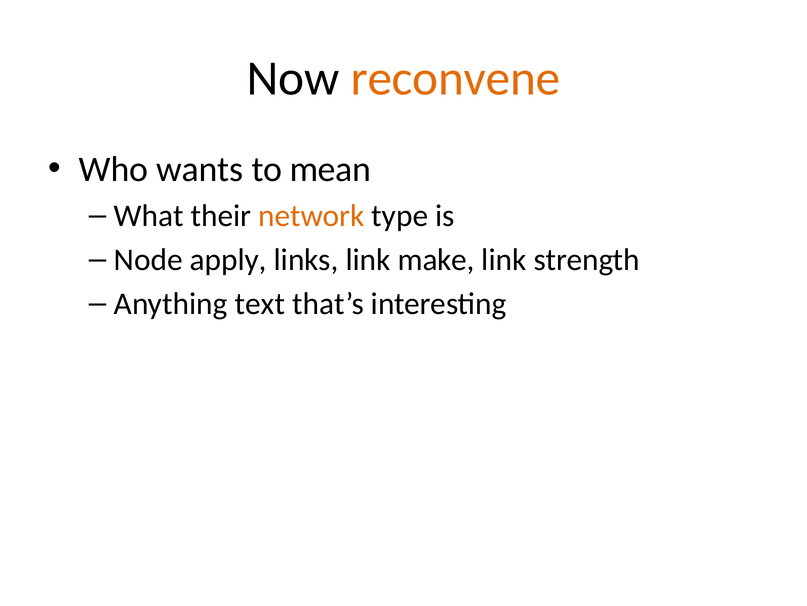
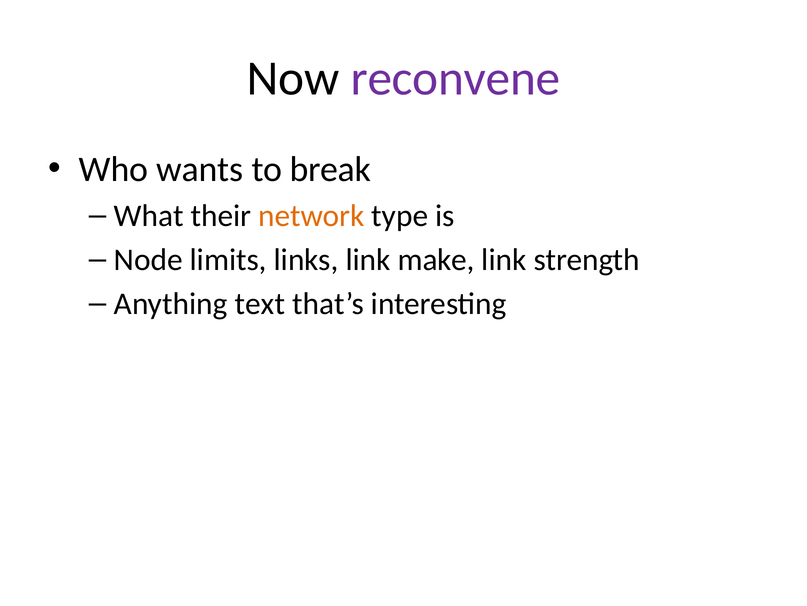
reconvene colour: orange -> purple
mean: mean -> break
apply: apply -> limits
